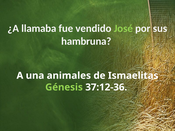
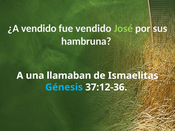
¿A llamaba: llamaba -> vendido
animales: animales -> llamaban
Génesis colour: light green -> light blue
